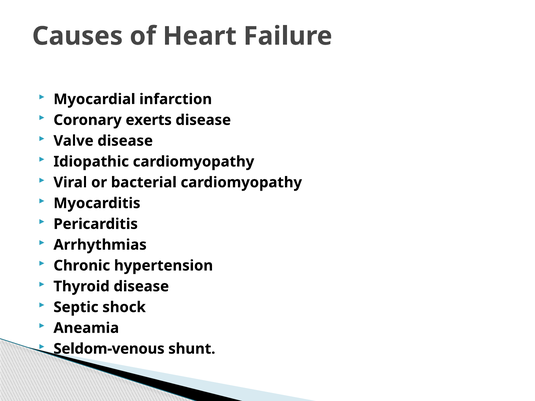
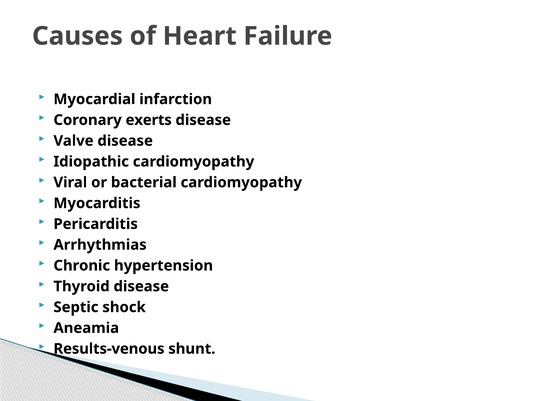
Seldom-venous: Seldom-venous -> Results-venous
